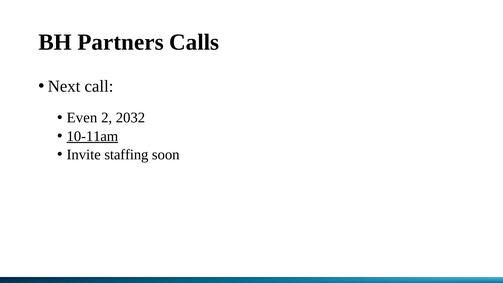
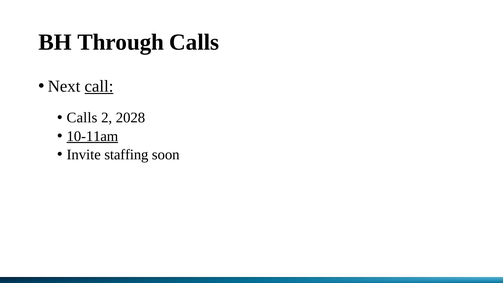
Partners: Partners -> Through
call underline: none -> present
Even at (82, 118): Even -> Calls
2032: 2032 -> 2028
